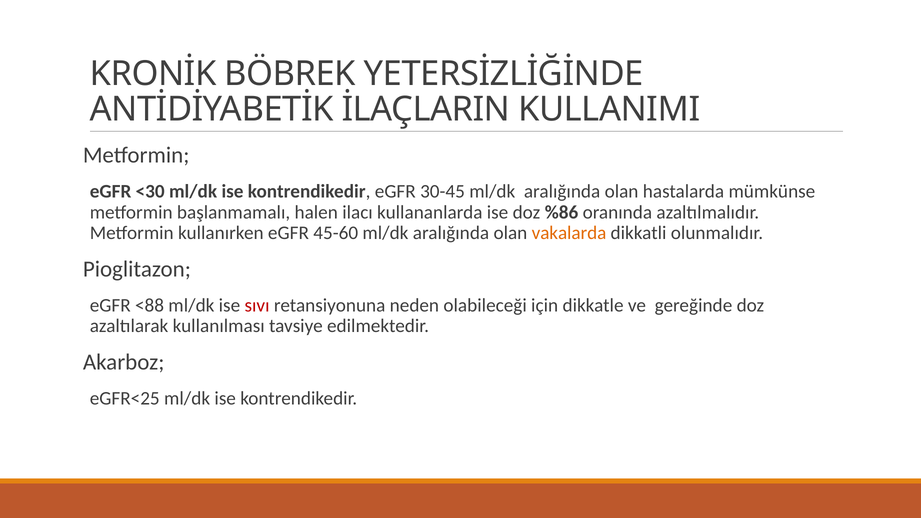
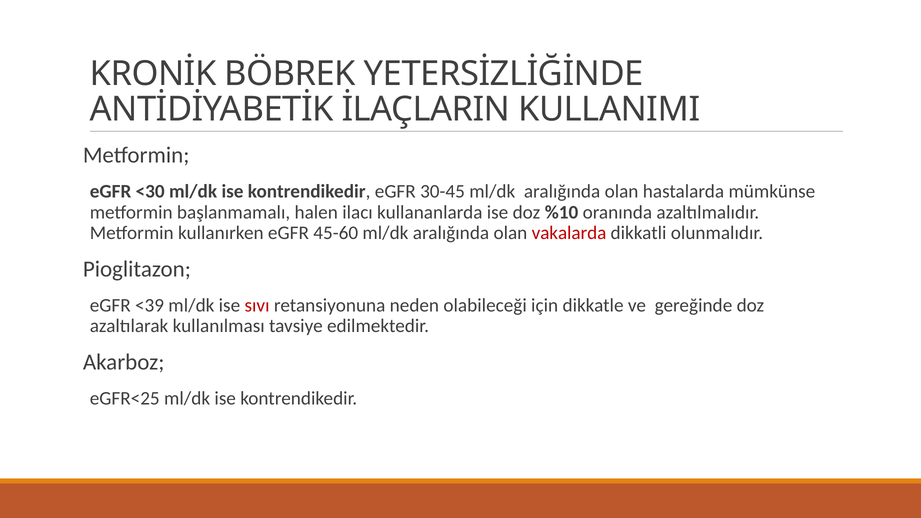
%86: %86 -> %10
vakalarda colour: orange -> red
<88: <88 -> <39
